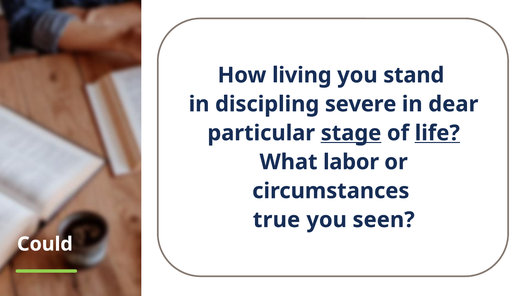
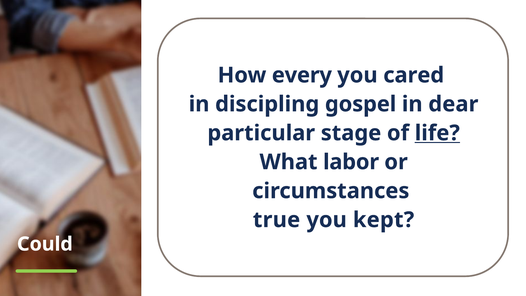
living: living -> every
stand: stand -> cared
severe: severe -> gospel
stage underline: present -> none
seen: seen -> kept
